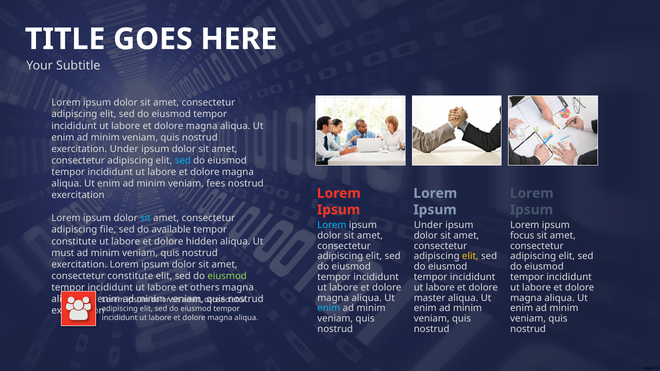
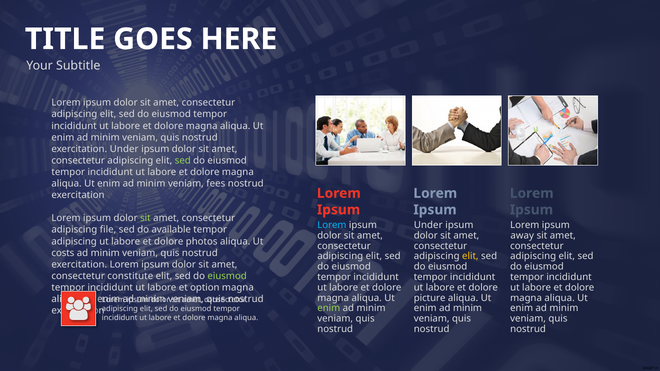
sed at (183, 161) colour: light blue -> light green
sit at (145, 218) colour: light blue -> light green
focus: focus -> away
constitute at (74, 241): constitute -> adipiscing
hidden: hidden -> photos
must: must -> costs
others: others -> option
master: master -> picture
enim at (329, 308) colour: light blue -> light green
